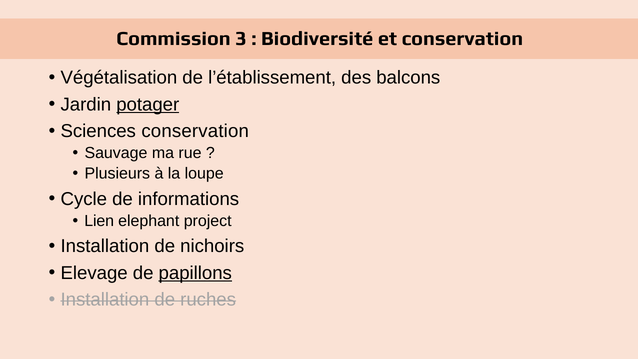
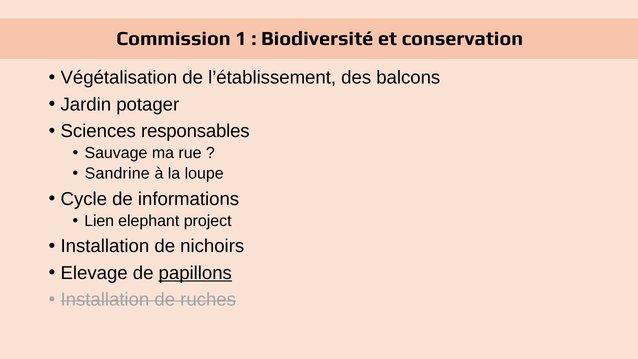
3: 3 -> 1
potager underline: present -> none
Sciences conservation: conservation -> responsables
Plusieurs: Plusieurs -> Sandrine
